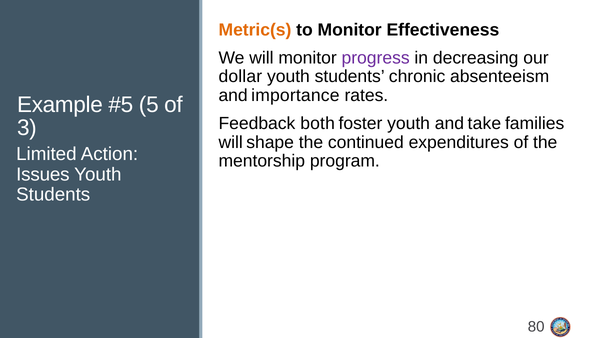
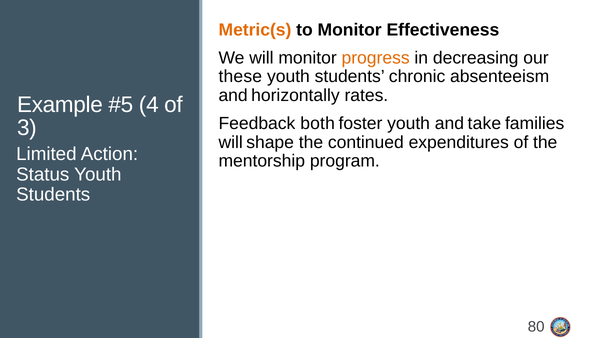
progress colour: purple -> orange
dollar: dollar -> these
importance: importance -> horizontally
5: 5 -> 4
Issues: Issues -> Status
